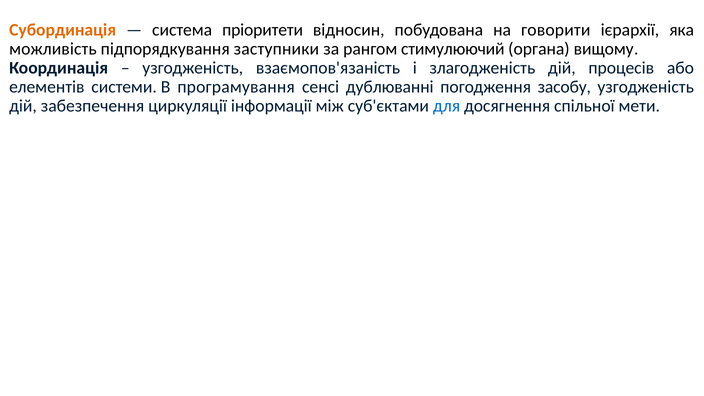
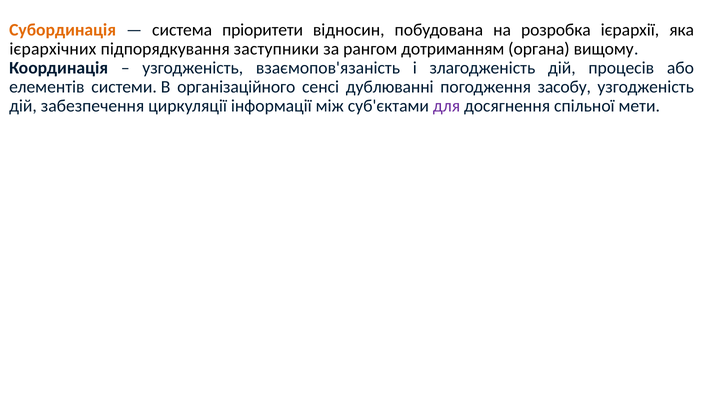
говорити: говорити -> розробка
можливість: можливість -> ієрархічних
стимулюючий: стимулюючий -> дотриманням
програмування: програмування -> організаційного
для colour: blue -> purple
